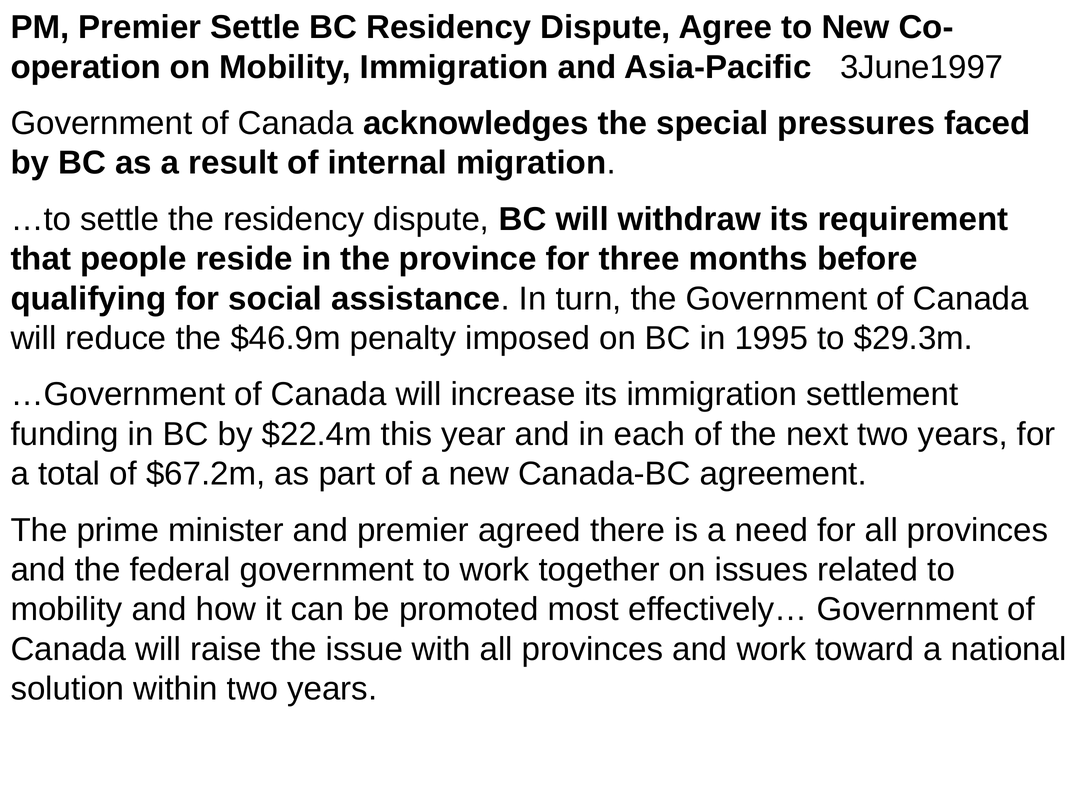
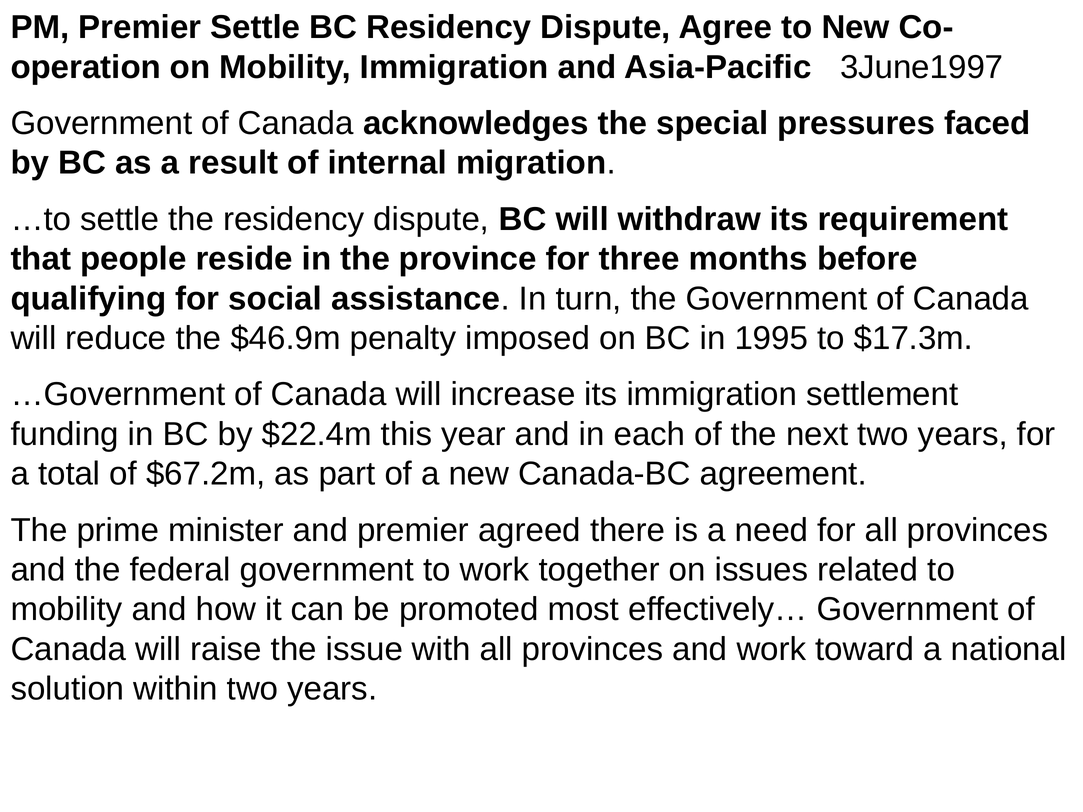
$29.3m: $29.3m -> $17.3m
